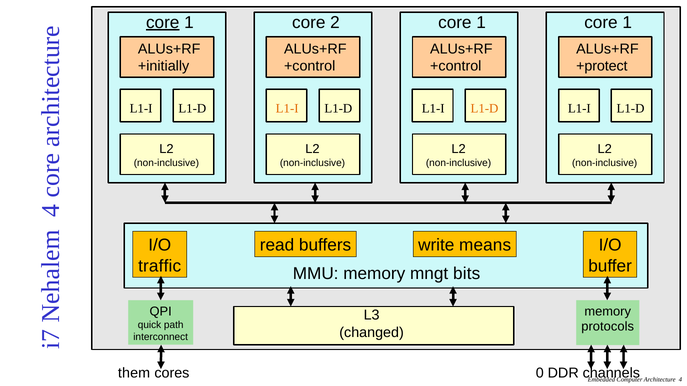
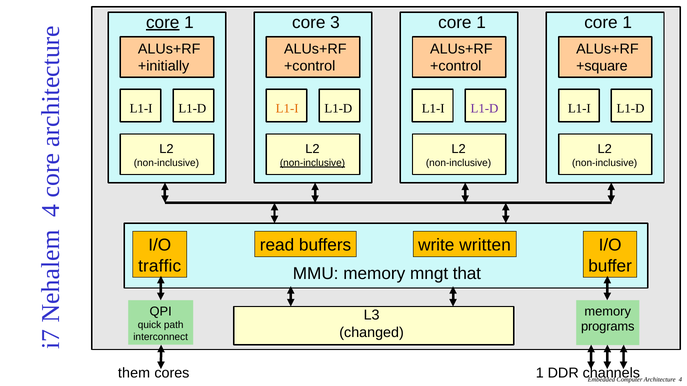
2: 2 -> 3
+protect: +protect -> +square
L1-D at (484, 109) colour: orange -> purple
non-inclusive at (312, 163) underline: none -> present
means: means -> written
bits: bits -> that
protocols: protocols -> programs
cores 0: 0 -> 1
